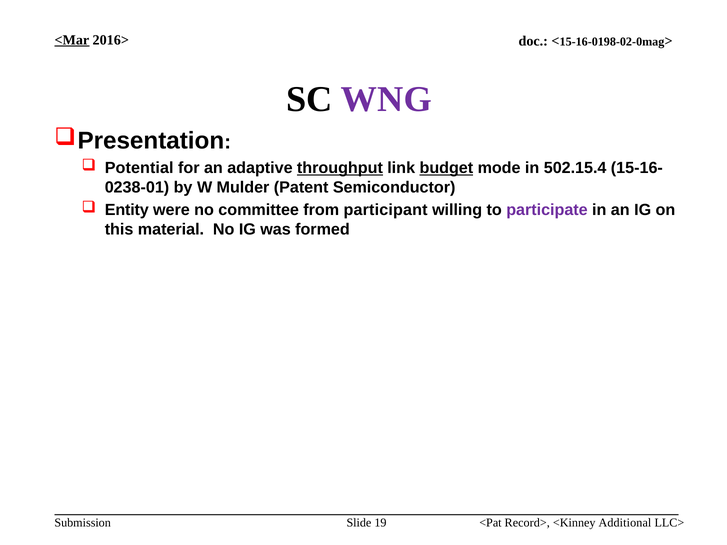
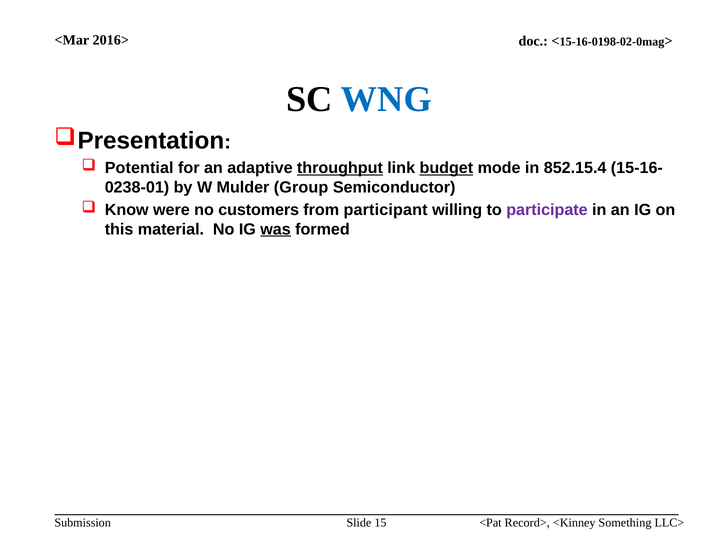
<Mar underline: present -> none
WNG colour: purple -> blue
502.15.4: 502.15.4 -> 852.15.4
Patent: Patent -> Group
Entity: Entity -> Know
committee: committee -> customers
was underline: none -> present
19: 19 -> 15
Additional: Additional -> Something
